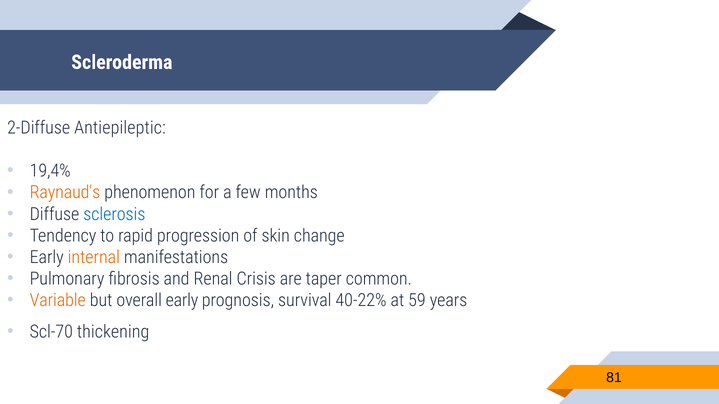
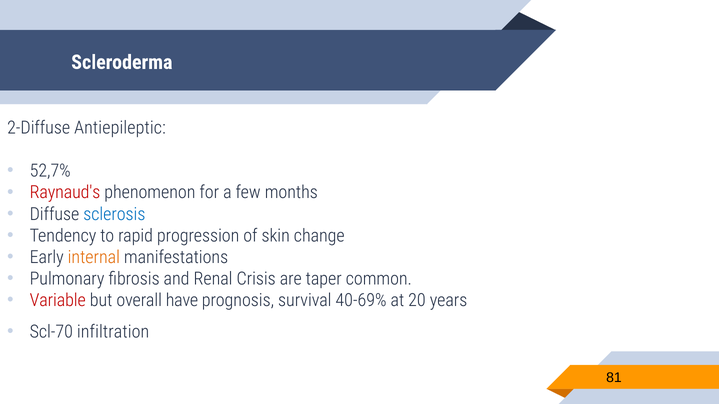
19,4%: 19,4% -> 52,7%
Raynaud's colour: orange -> red
Variable colour: orange -> red
overall early: early -> have
40-22%: 40-22% -> 40-69%
59: 59 -> 20
thickening: thickening -> infiltration
